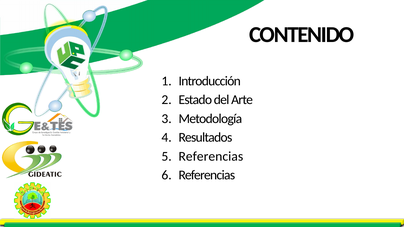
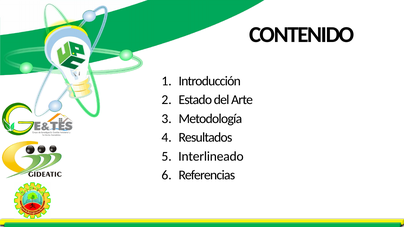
Referencias at (211, 156): Referencias -> Interlineado
